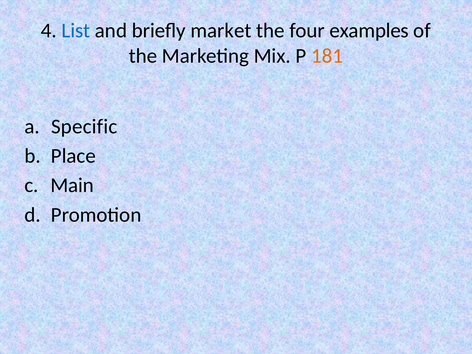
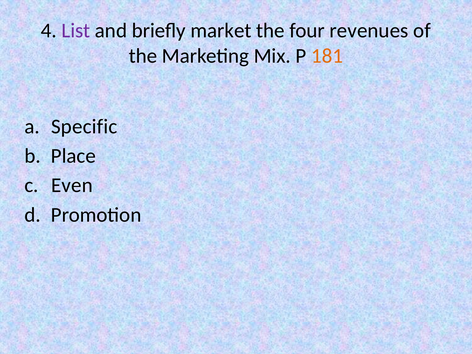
List colour: blue -> purple
examples: examples -> revenues
Main: Main -> Even
